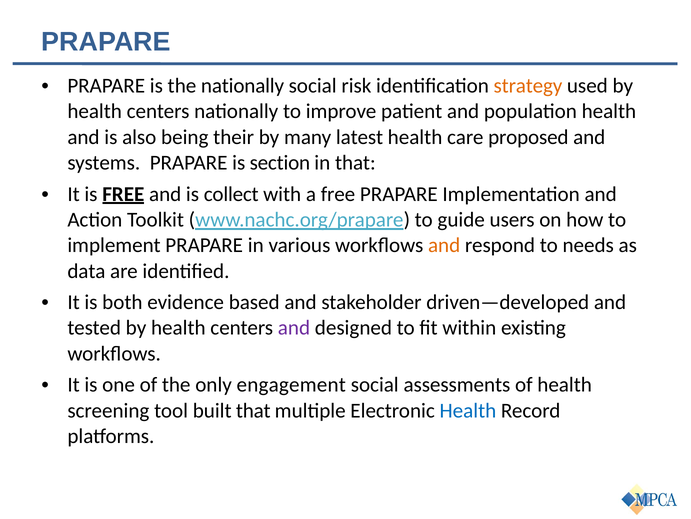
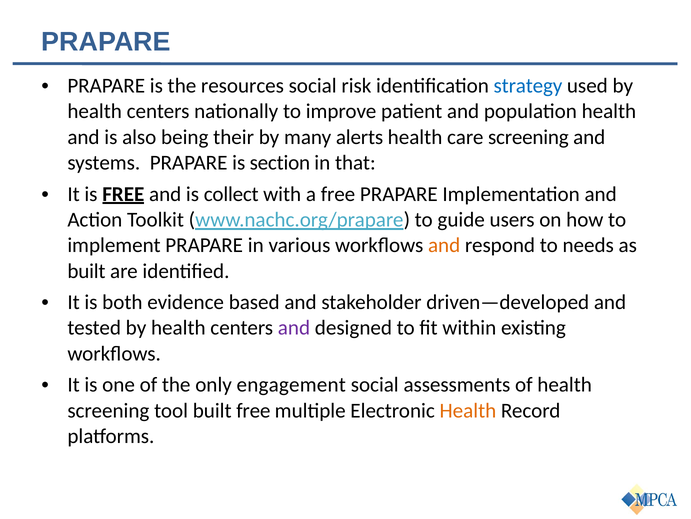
the nationally: nationally -> resources
strategy colour: orange -> blue
latest: latest -> alerts
care proposed: proposed -> screening
data at (86, 271): data -> built
built that: that -> free
Health at (468, 410) colour: blue -> orange
